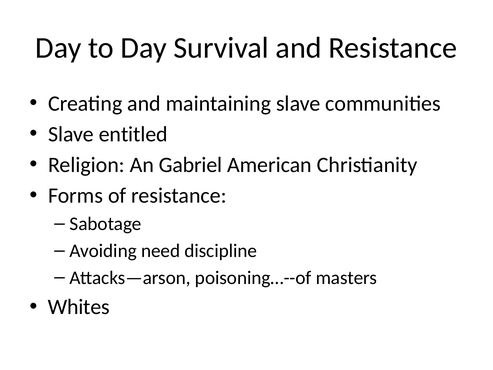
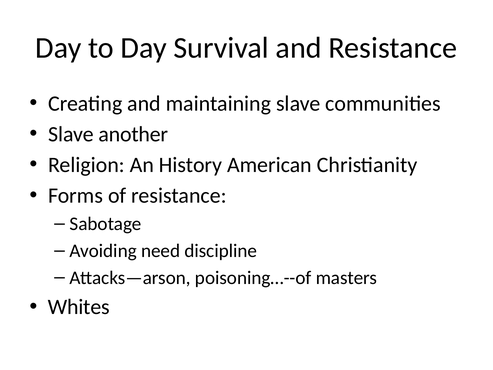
entitled: entitled -> another
Gabriel: Gabriel -> History
